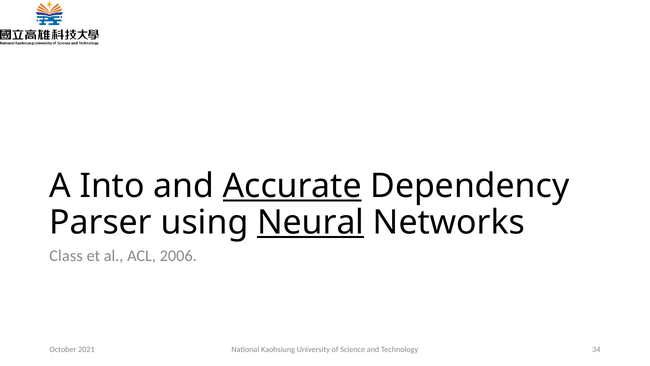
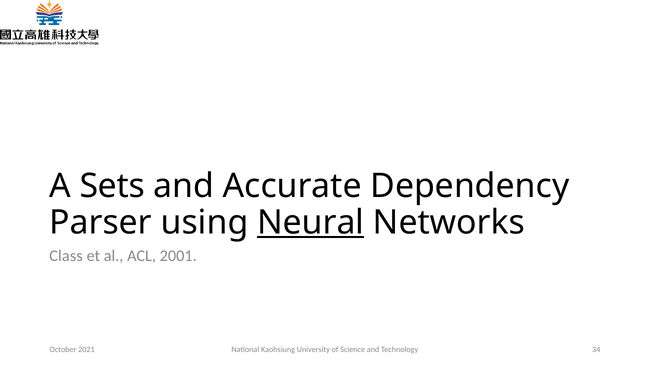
Into: Into -> Sets
Accurate underline: present -> none
2006: 2006 -> 2001
